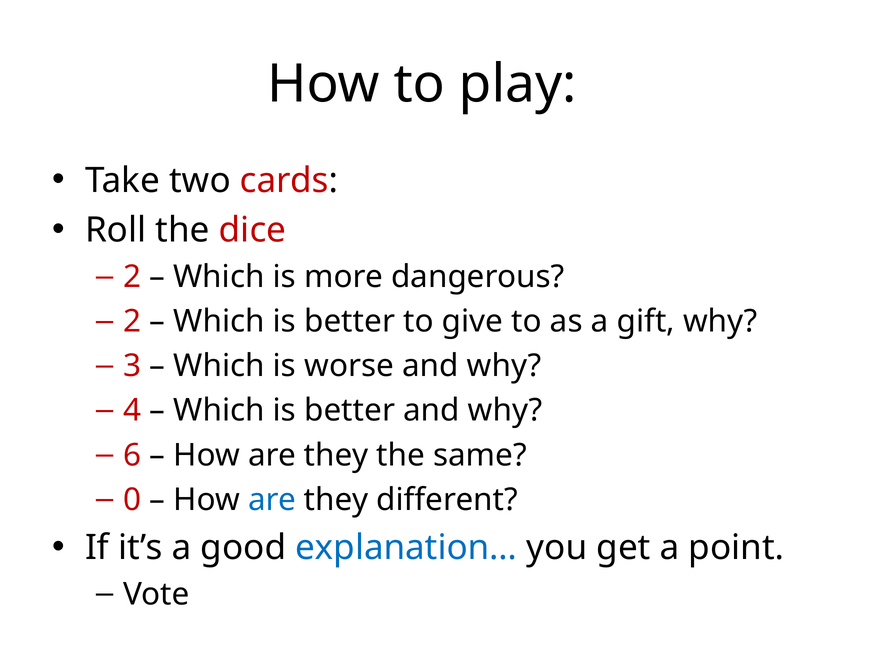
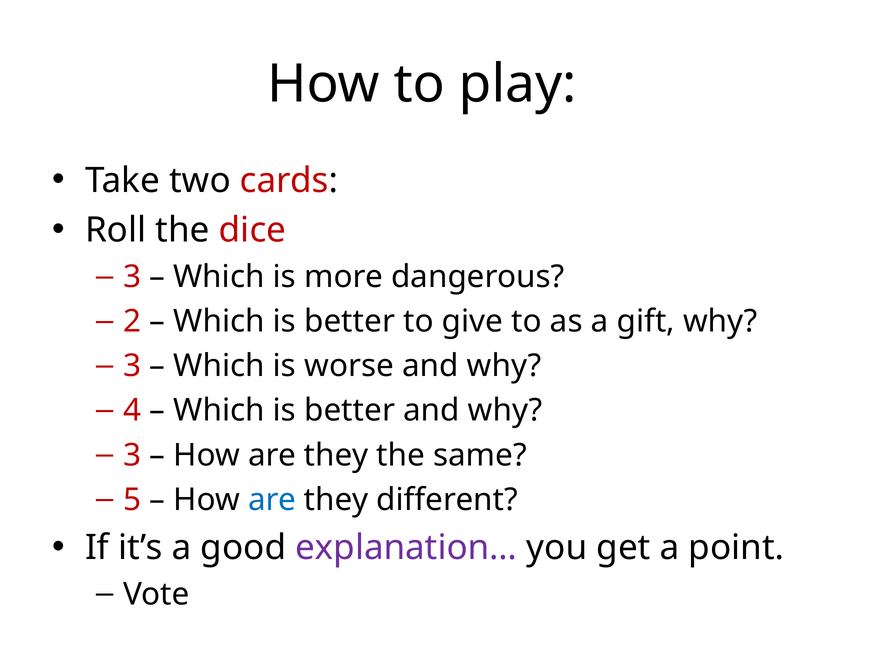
2 at (132, 277): 2 -> 3
6 at (132, 455): 6 -> 3
0: 0 -> 5
explanation… colour: blue -> purple
